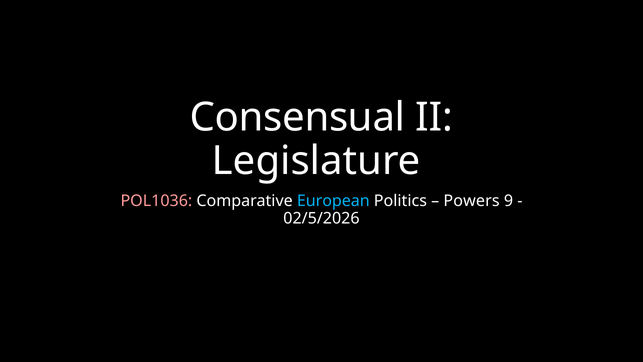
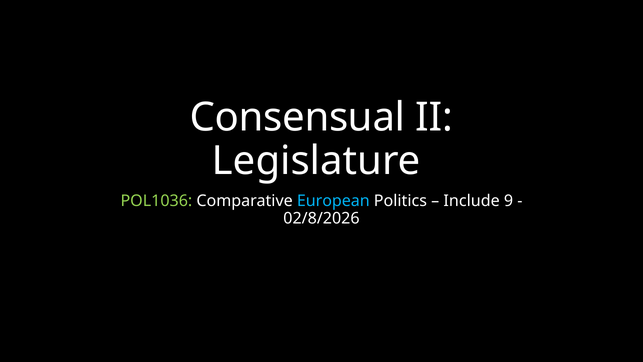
POL1036 colour: pink -> light green
Powers: Powers -> Include
02/5/2026: 02/5/2026 -> 02/8/2026
